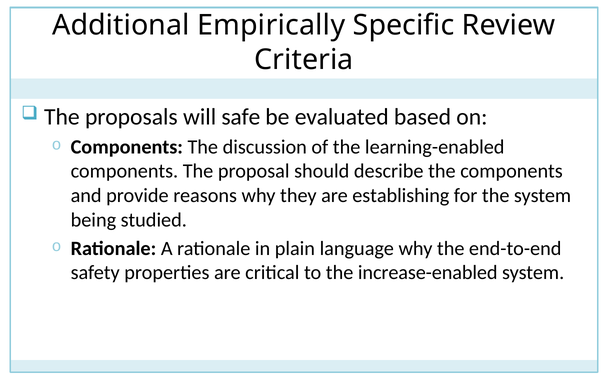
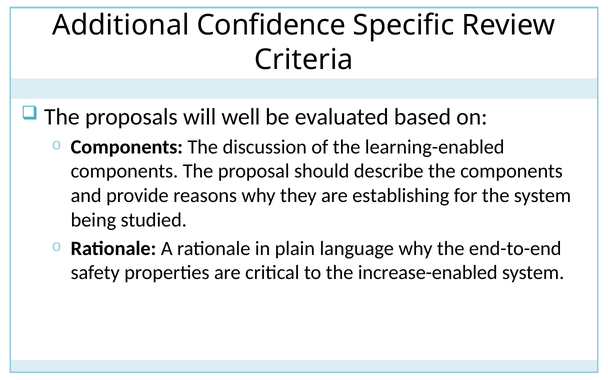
Empirically: Empirically -> Confidence
safe: safe -> well
